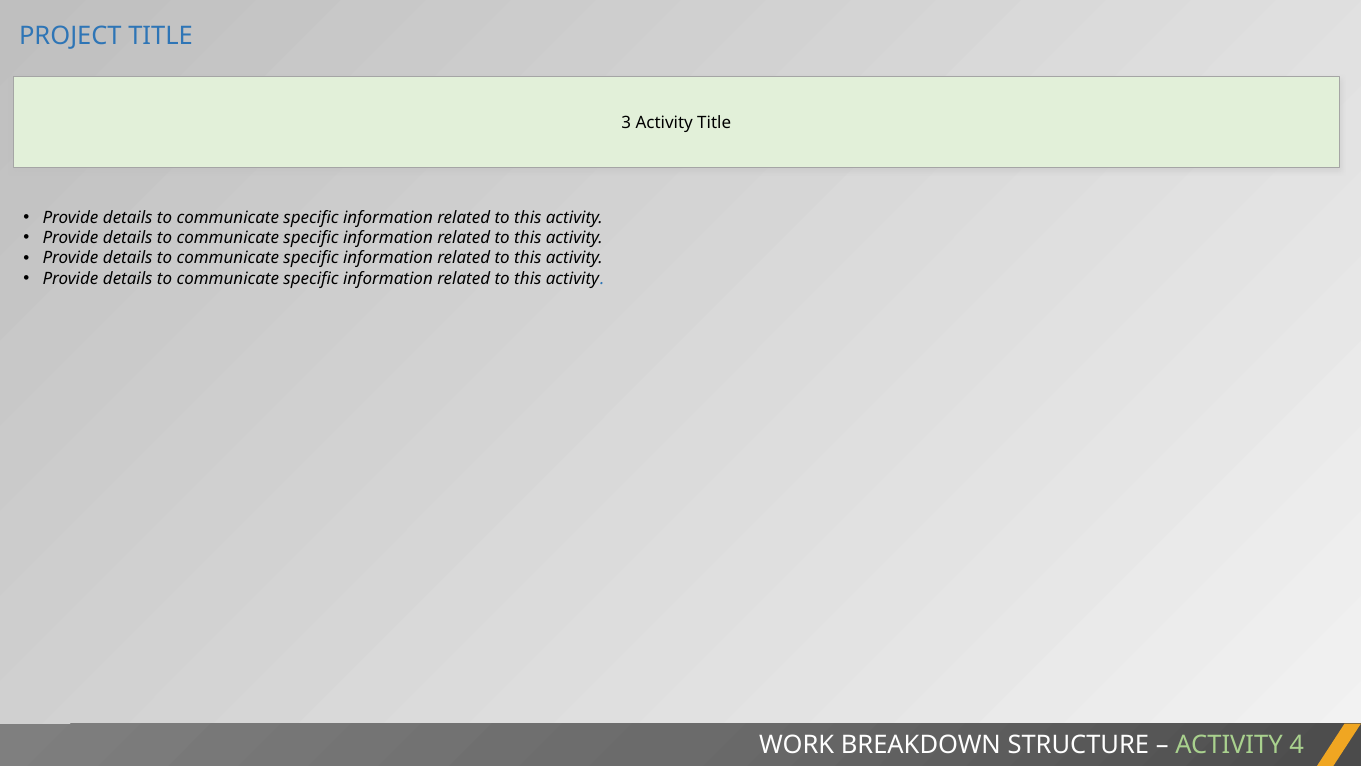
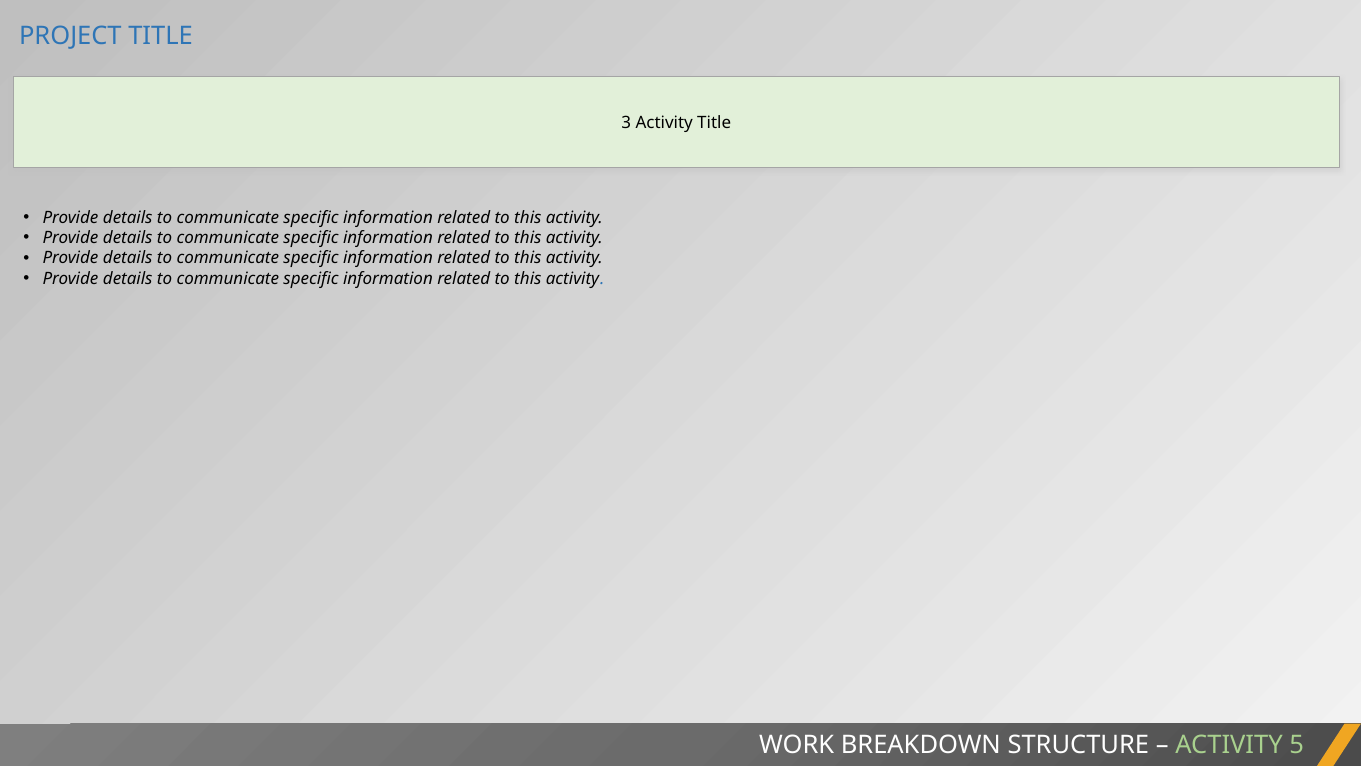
4: 4 -> 5
